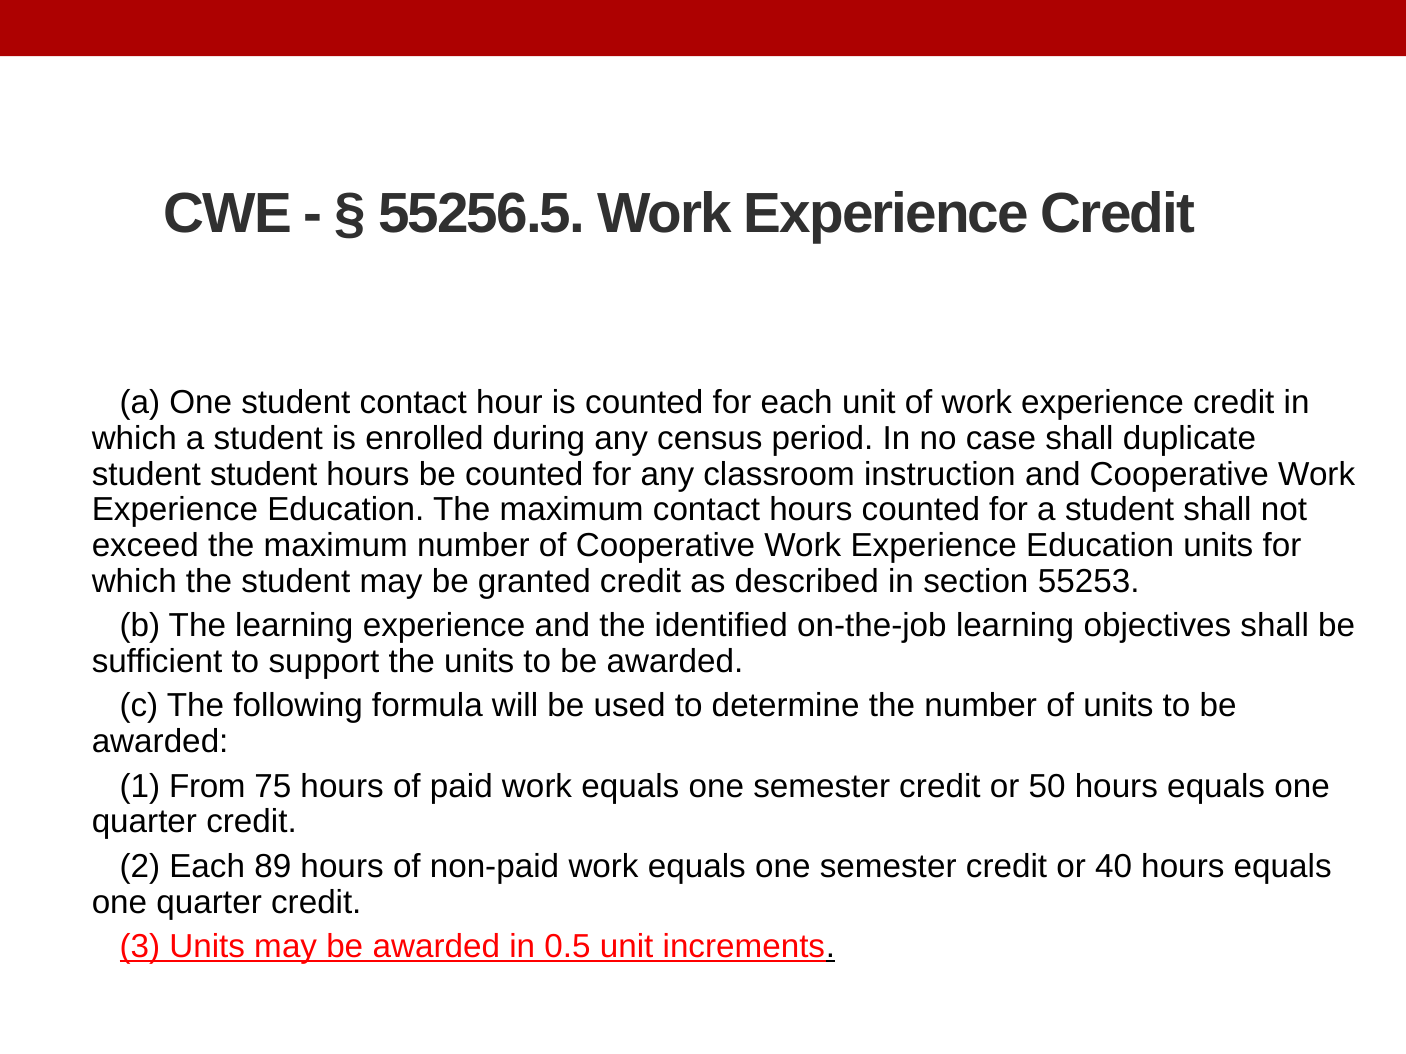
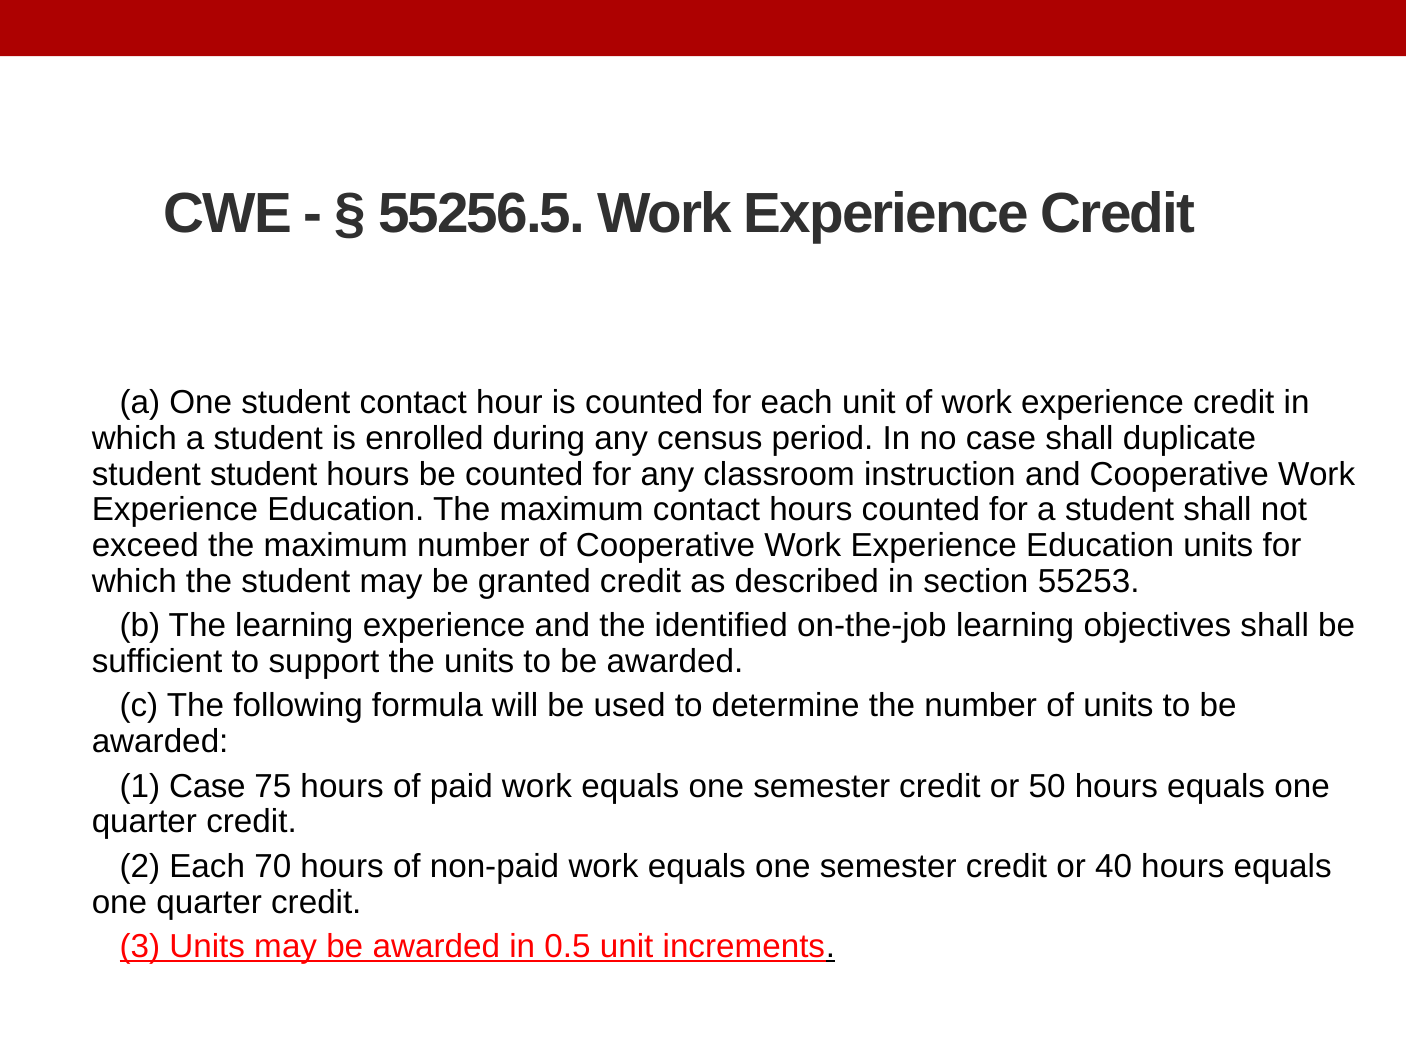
1 From: From -> Case
89: 89 -> 70
